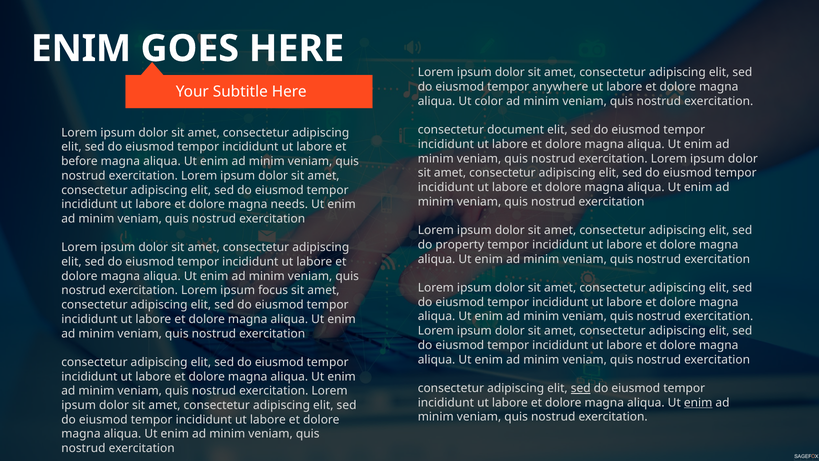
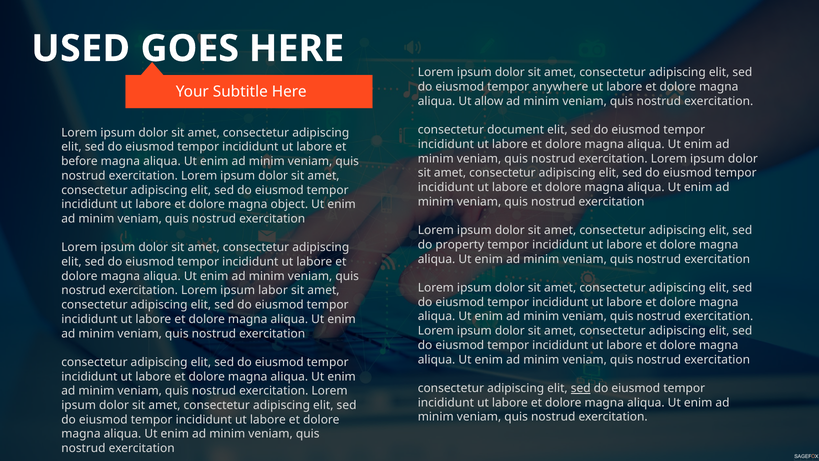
ENIM at (81, 49): ENIM -> USED
color: color -> allow
needs: needs -> object
focus: focus -> labor
enim at (698, 402) underline: present -> none
